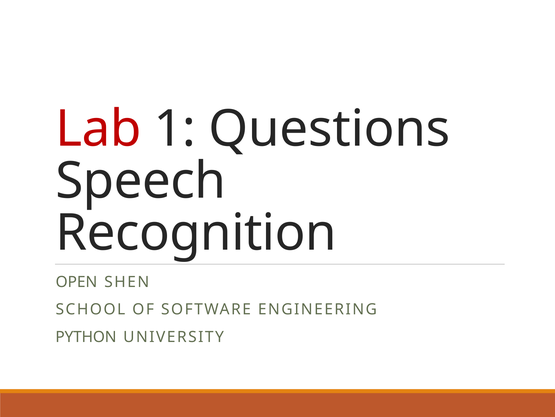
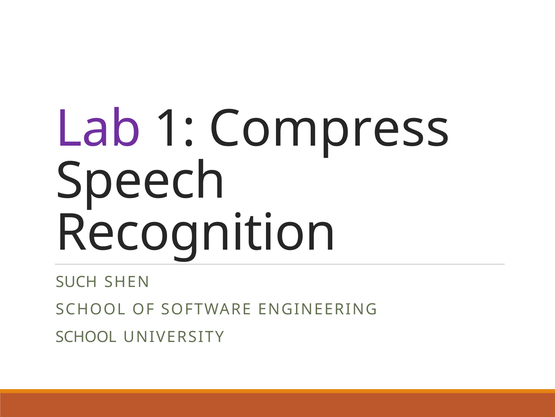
Lab colour: red -> purple
Questions: Questions -> Compress
OPEN: OPEN -> SUCH
PYTHON at (86, 336): PYTHON -> SCHOOL
